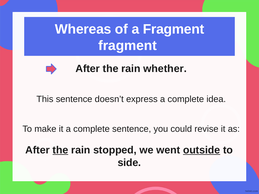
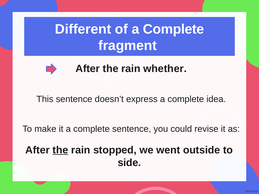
Whereas: Whereas -> Different
of a Fragment: Fragment -> Complete
outside underline: present -> none
